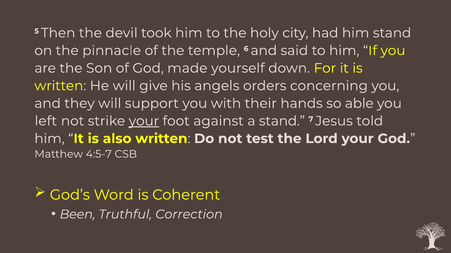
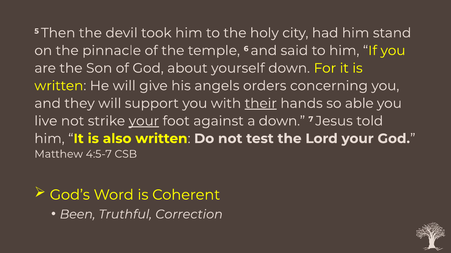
made: made -> about
their underline: none -> present
left: left -> live
a stand: stand -> down
